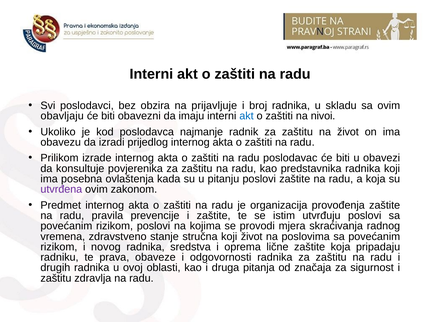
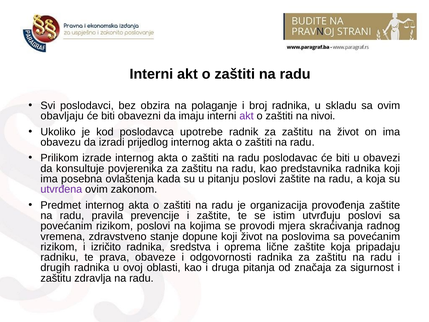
prijavljuje: prijavljuje -> polaganje
akt at (246, 116) colour: blue -> purple
najmanje: najmanje -> upotrebe
stručna: stručna -> dopune
novog: novog -> izričito
